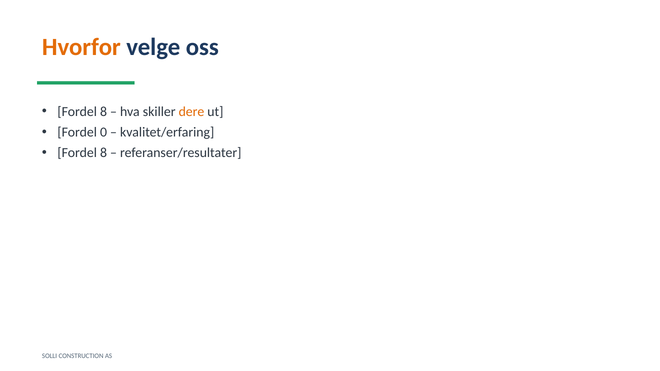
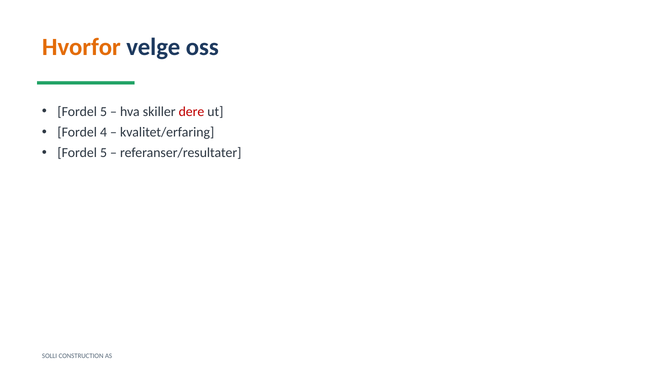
8 at (103, 112): 8 -> 5
dere colour: orange -> red
0: 0 -> 4
8 at (103, 153): 8 -> 5
